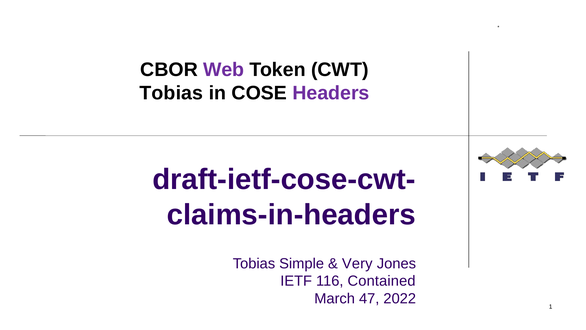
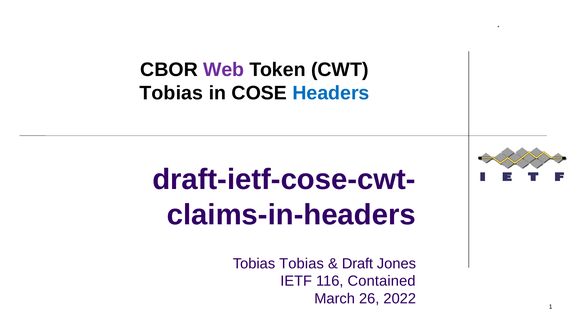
Headers colour: purple -> blue
Tobias Simple: Simple -> Tobias
Very: Very -> Draft
47: 47 -> 26
